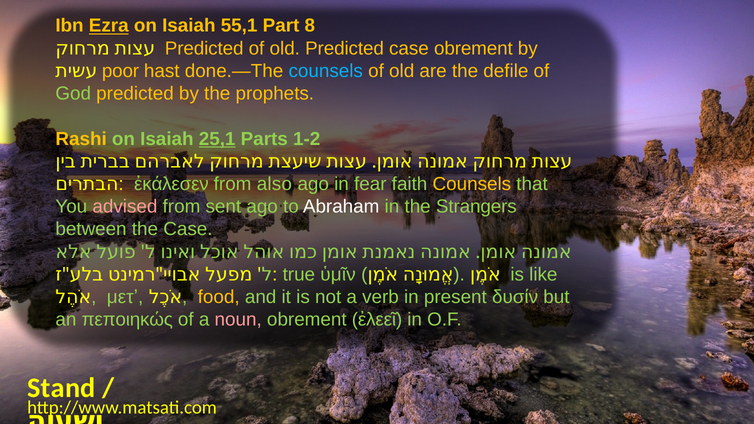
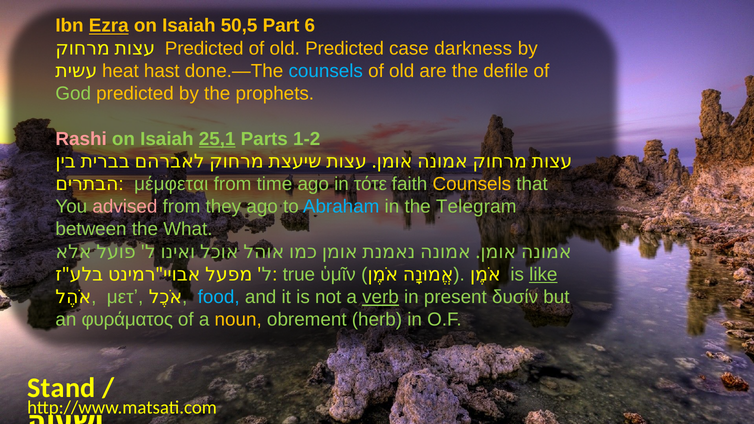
55,1: 55,1 -> 50,5
8: 8 -> 6
case obrement: obrement -> darkness
poor: poor -> heat
Rashi colour: yellow -> pink
ἐκάλεσεν: ἐκάλεσεν -> μέμφεται
also: also -> time
fear: fear -> τότε
sent: sent -> they
Abraham colour: white -> light blue
Strangers: Strangers -> Telegram
the Case: Case -> What
like underline: none -> present
food colour: yellow -> light blue
verb underline: none -> present
πεποιηκώς: πεποιηκώς -> φυράματος
noun colour: pink -> yellow
ἐλεεῖ: ἐλεεῖ -> herb
